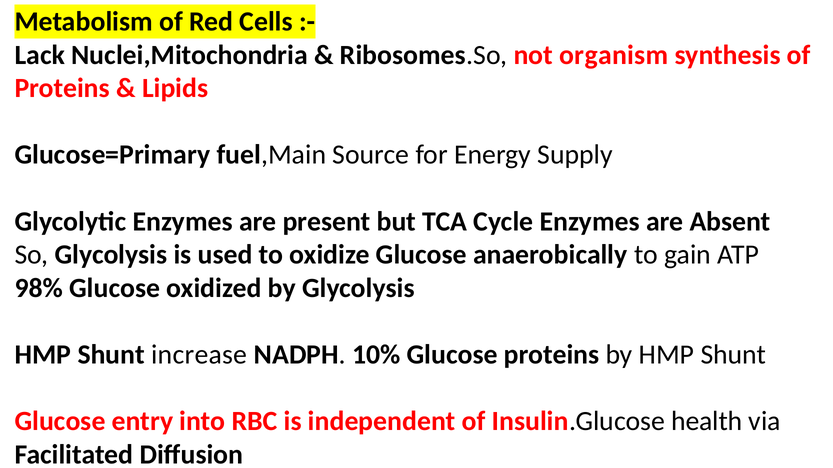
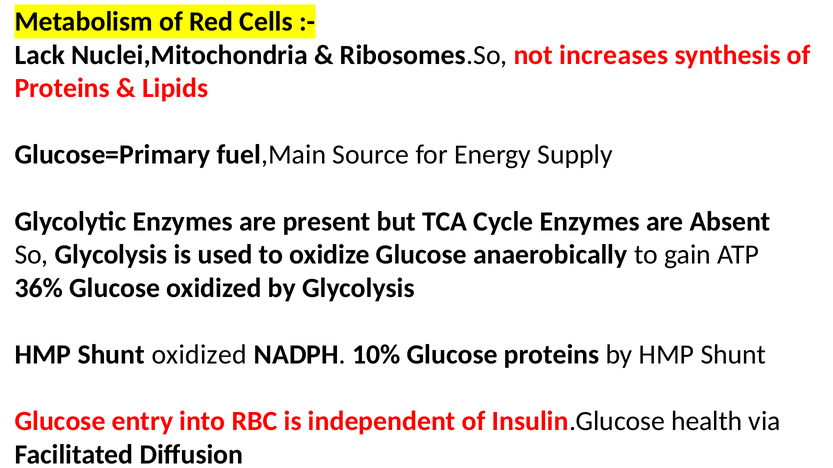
organism: organism -> increases
98%: 98% -> 36%
Shunt increase: increase -> oxidized
